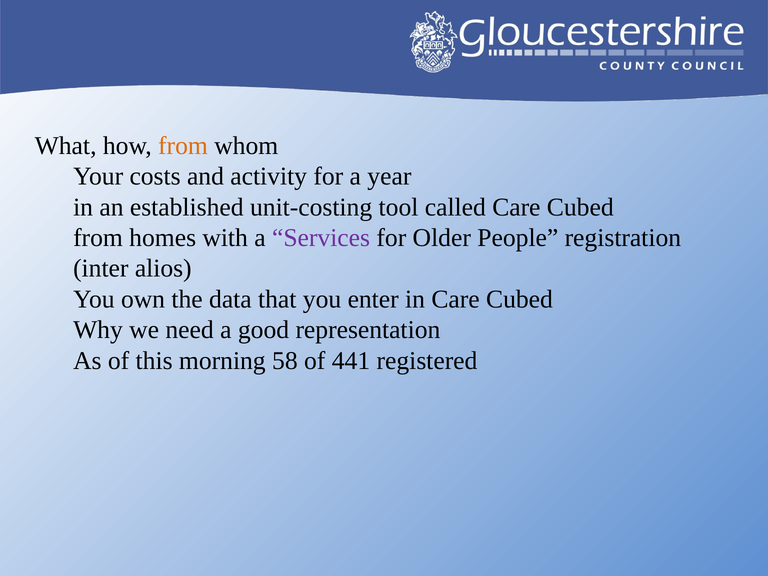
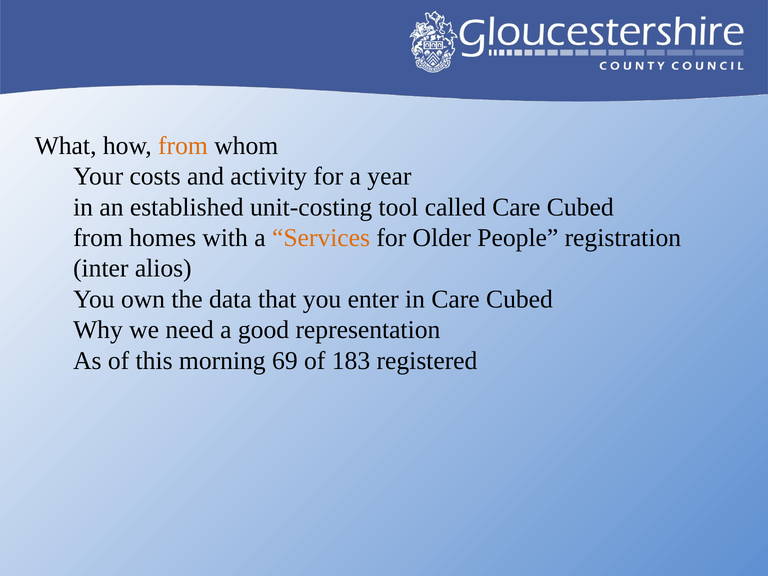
Services colour: purple -> orange
58: 58 -> 69
441: 441 -> 183
